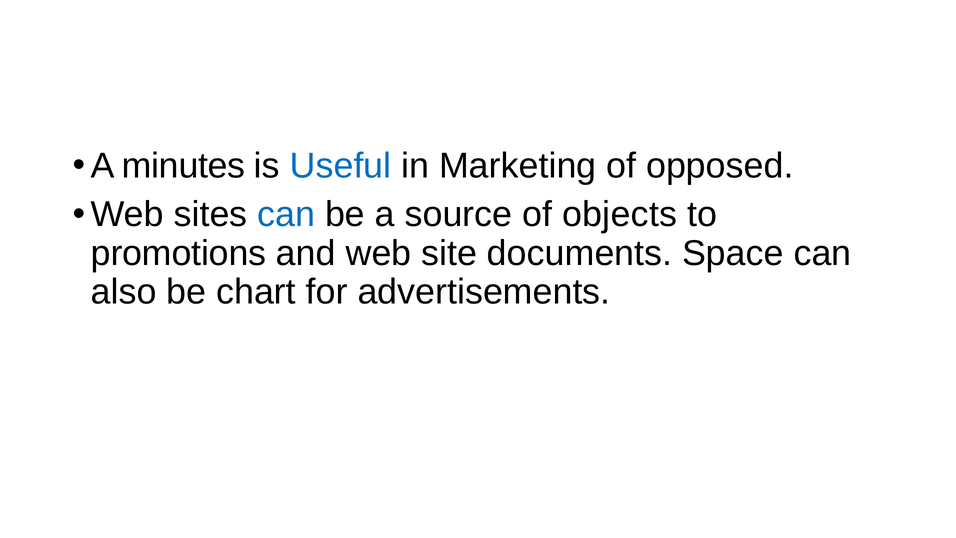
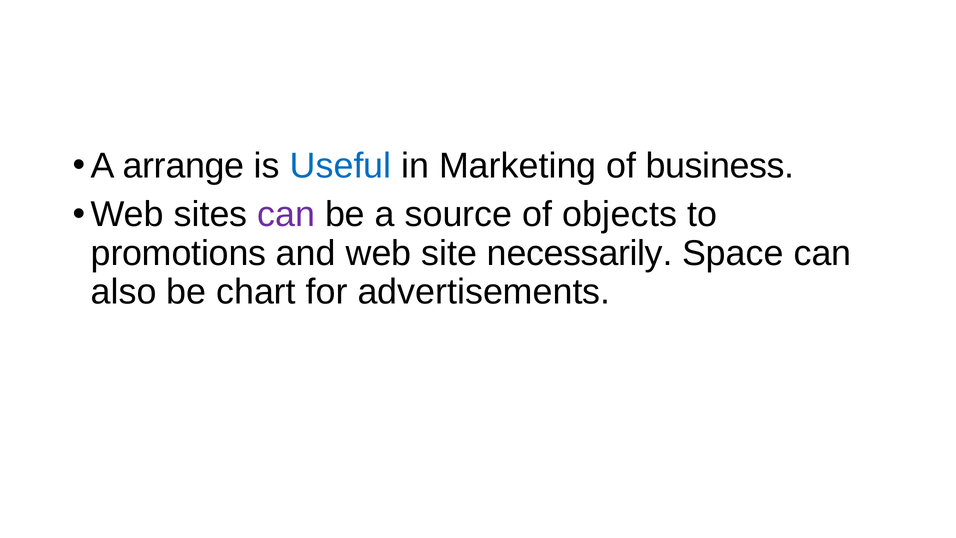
minutes: minutes -> arrange
opposed: opposed -> business
can at (286, 215) colour: blue -> purple
documents: documents -> necessarily
